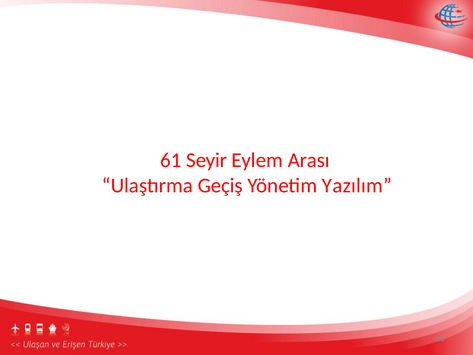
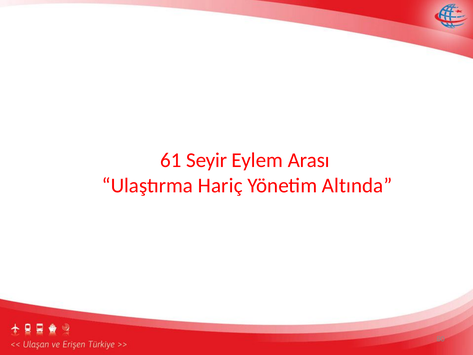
Geçiş: Geçiş -> Hariç
Yazılım: Yazılım -> Altında
